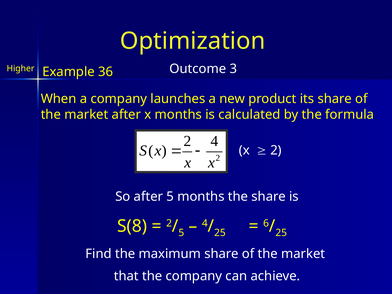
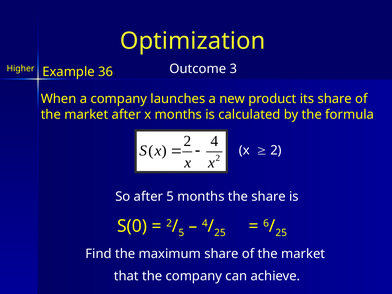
S(8: S(8 -> S(0
